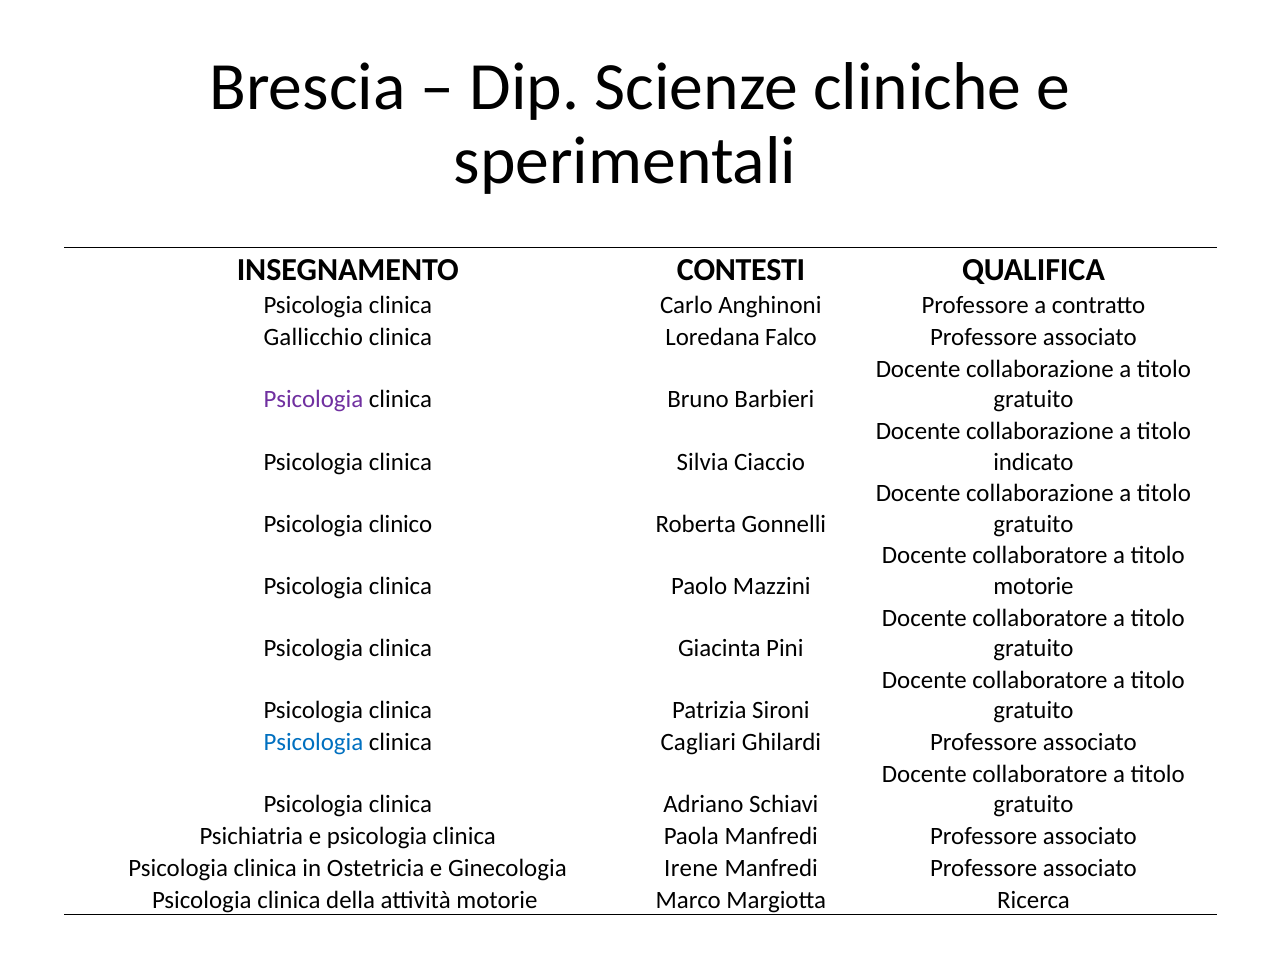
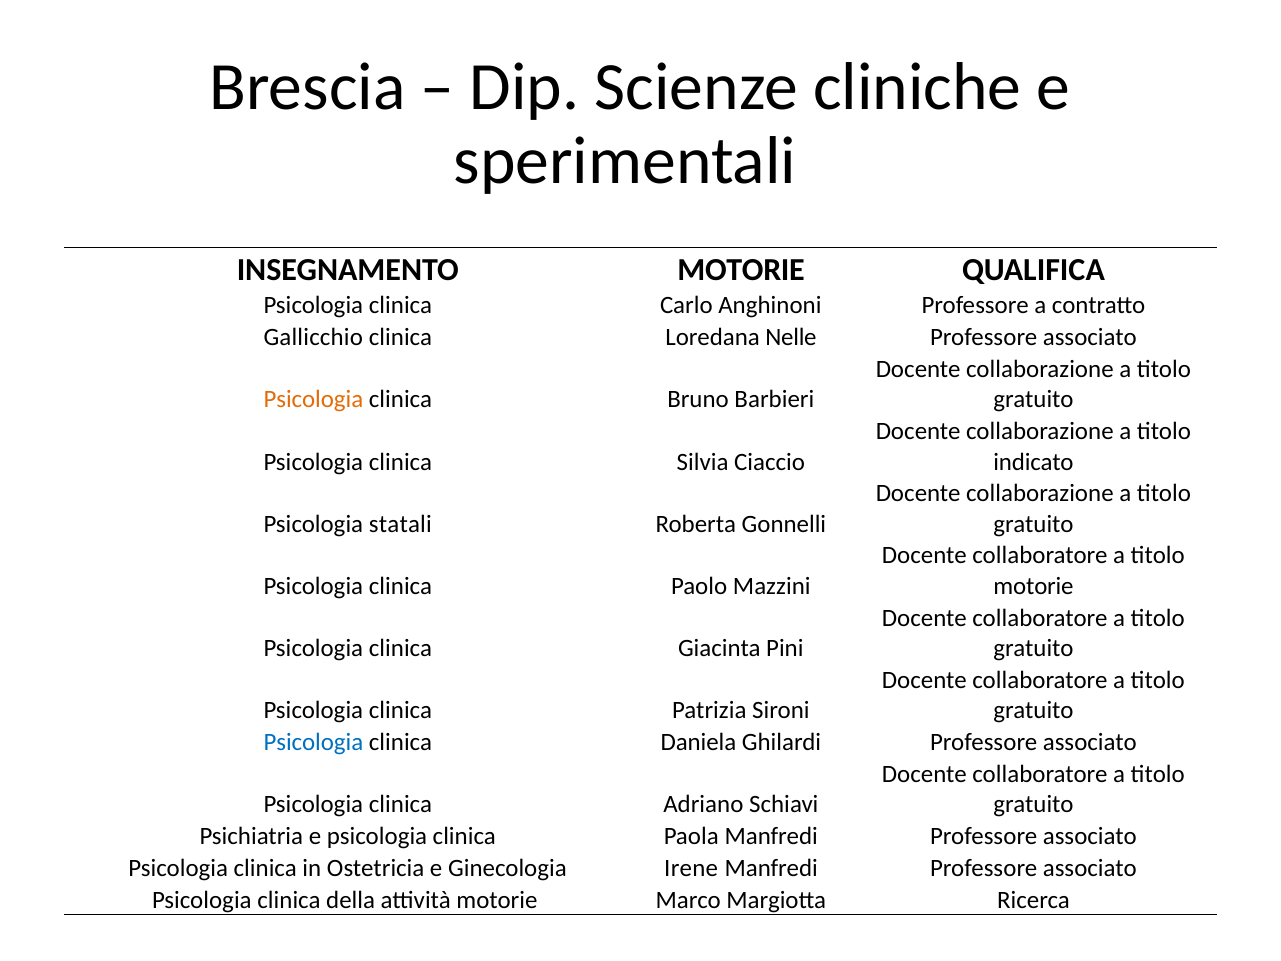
INSEGNAMENTO CONTESTI: CONTESTI -> MOTORIE
Falco: Falco -> Nelle
Psicologia at (313, 400) colour: purple -> orange
clinico: clinico -> statali
Cagliari: Cagliari -> Daniela
